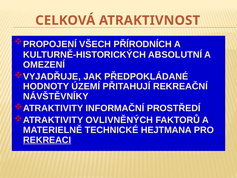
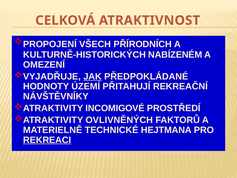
ABSOLUTNÍ: ABSOLUTNÍ -> NABÍZENÉM
JAK underline: none -> present
INFORMAČNÍ: INFORMAČNÍ -> INCOMIGOVÉ
